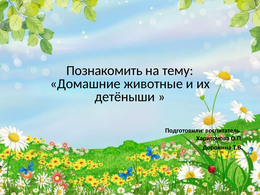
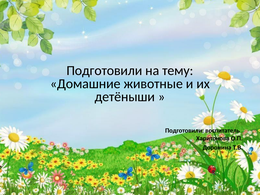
Познакомить at (104, 71): Познакомить -> Подготовили
